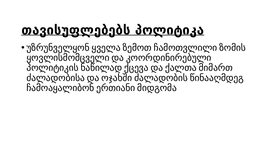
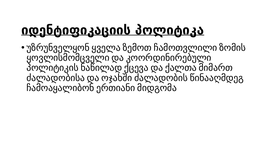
თავისუფლებებს: თავისუფლებებს -> იდენტიფიკაციის
